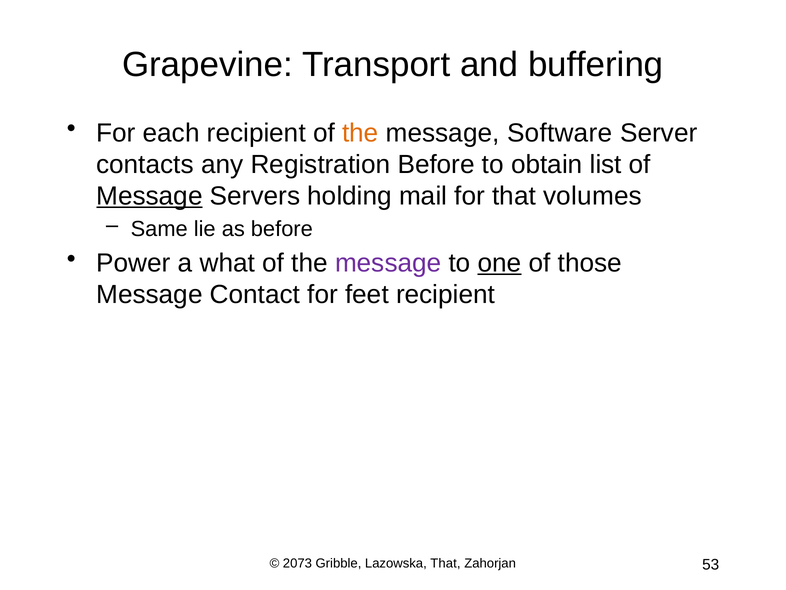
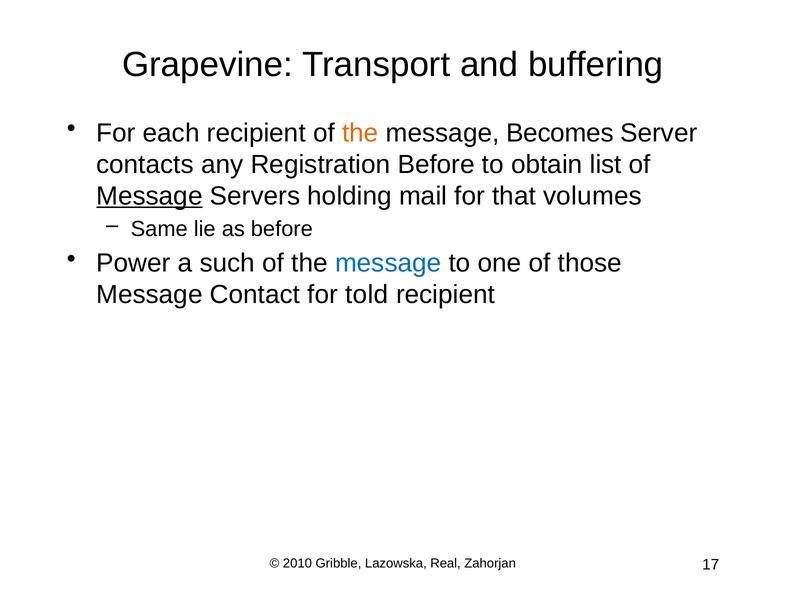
Software: Software -> Becomes
what: what -> such
message at (388, 263) colour: purple -> blue
one underline: present -> none
feet: feet -> told
2073: 2073 -> 2010
Lazowska That: That -> Real
53: 53 -> 17
